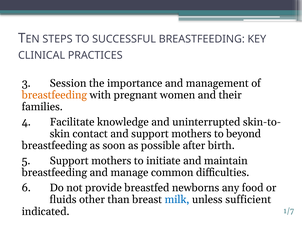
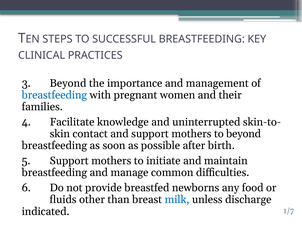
3 Session: Session -> Beyond
breastfeeding at (54, 95) colour: orange -> blue
sufficient: sufficient -> discharge
